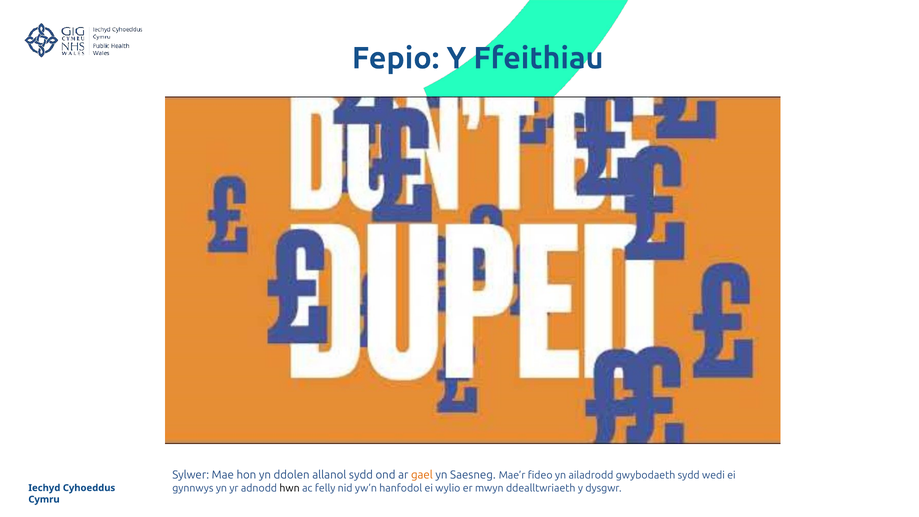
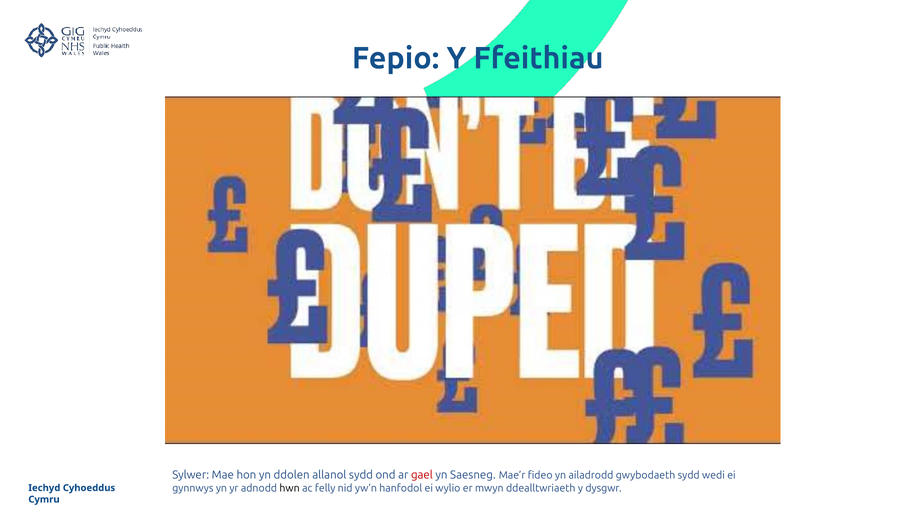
gael colour: orange -> red
